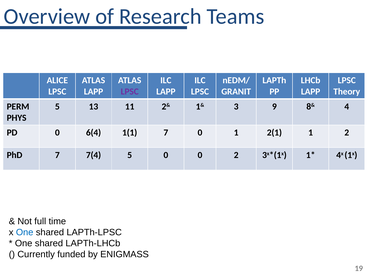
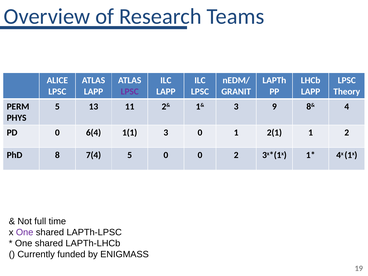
1(1 7: 7 -> 3
PhD 7: 7 -> 8
One at (25, 232) colour: blue -> purple
